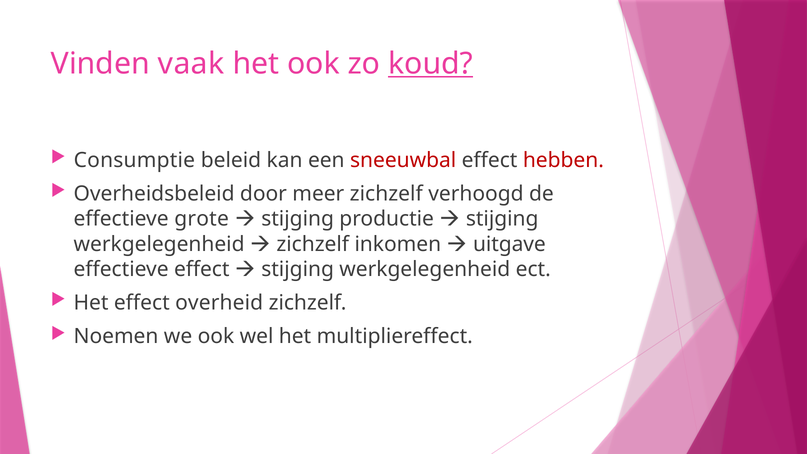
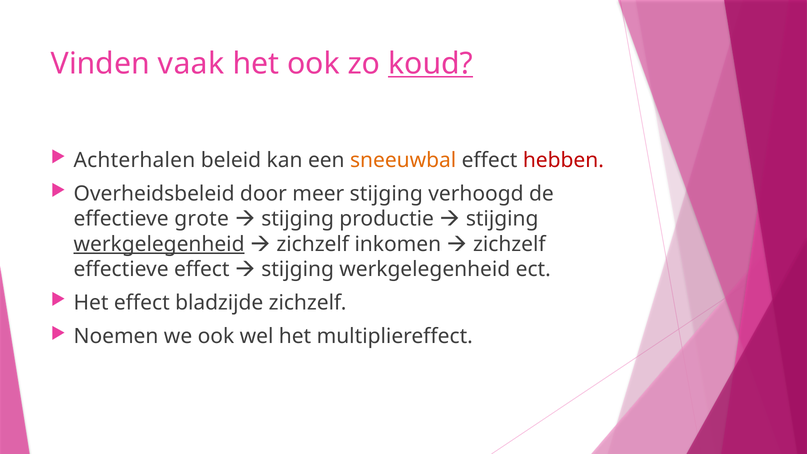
Consumptie: Consumptie -> Achterhalen
sneeuwbal colour: red -> orange
meer zichzelf: zichzelf -> stijging
werkgelegenheid at (159, 244) underline: none -> present
uitgave at (509, 244): uitgave -> zichzelf
overheid: overheid -> bladzijde
